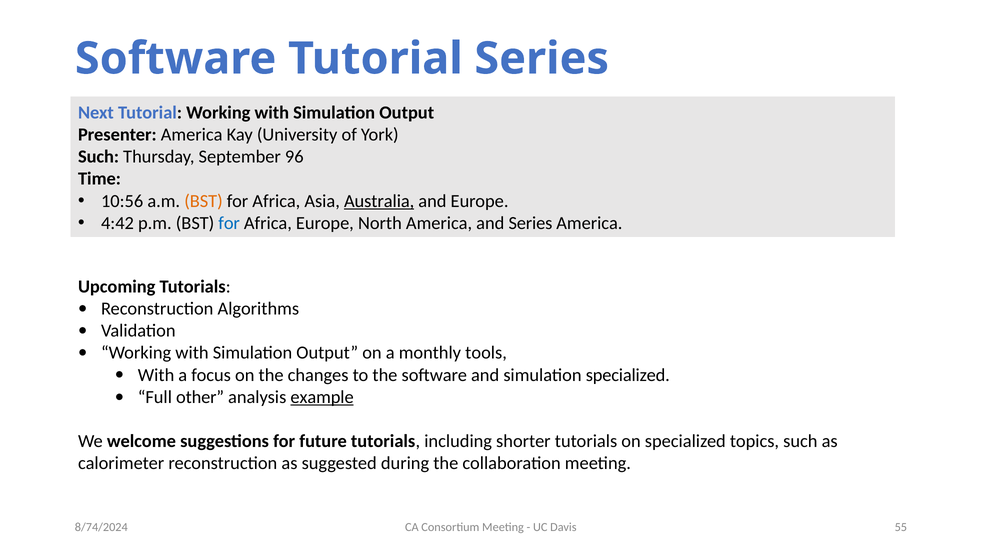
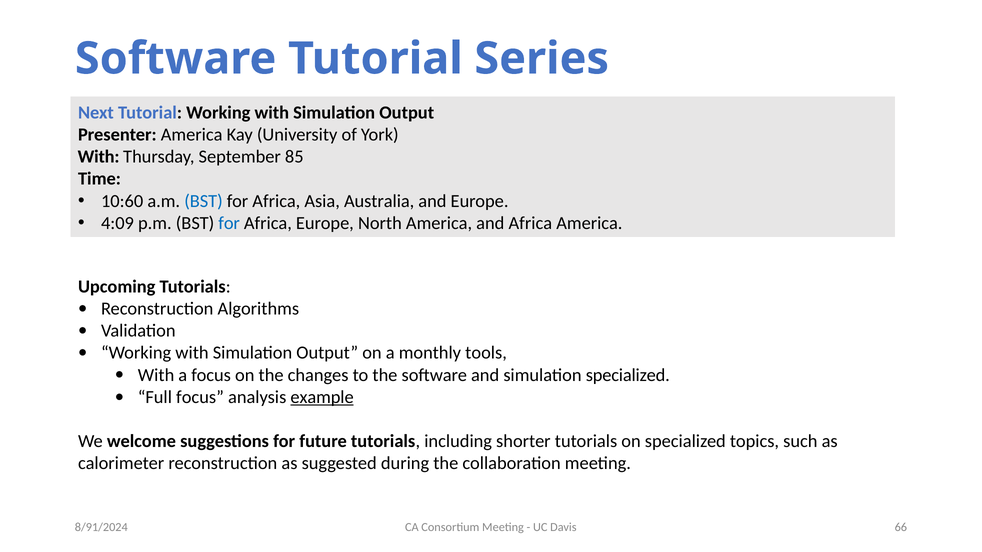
Such at (99, 157): Such -> With
96: 96 -> 85
10:56: 10:56 -> 10:60
BST at (204, 201) colour: orange -> blue
Australia underline: present -> none
4:42: 4:42 -> 4:09
and Series: Series -> Africa
Full other: other -> focus
55: 55 -> 66
8/74/2024: 8/74/2024 -> 8/91/2024
